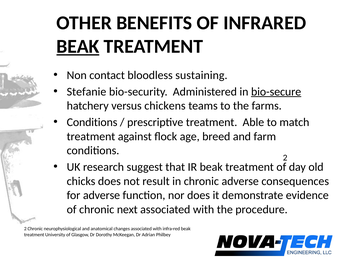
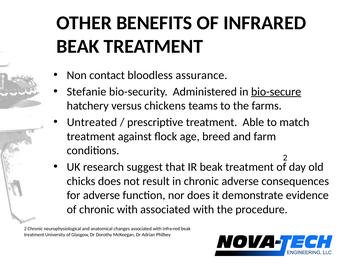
BEAK at (78, 46) underline: present -> none
sustaining: sustaining -> assurance
Conditions at (92, 122): Conditions -> Untreated
chronic next: next -> with
